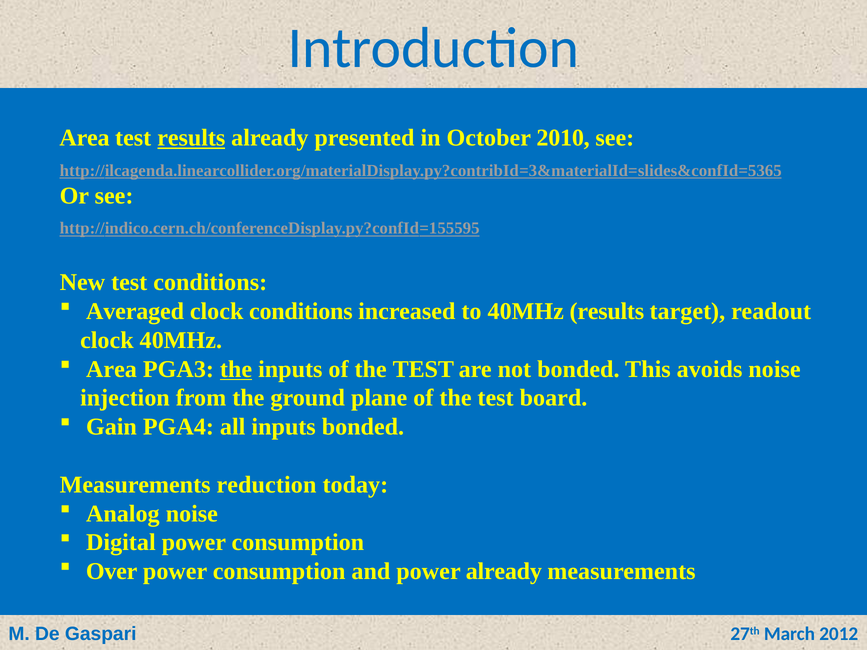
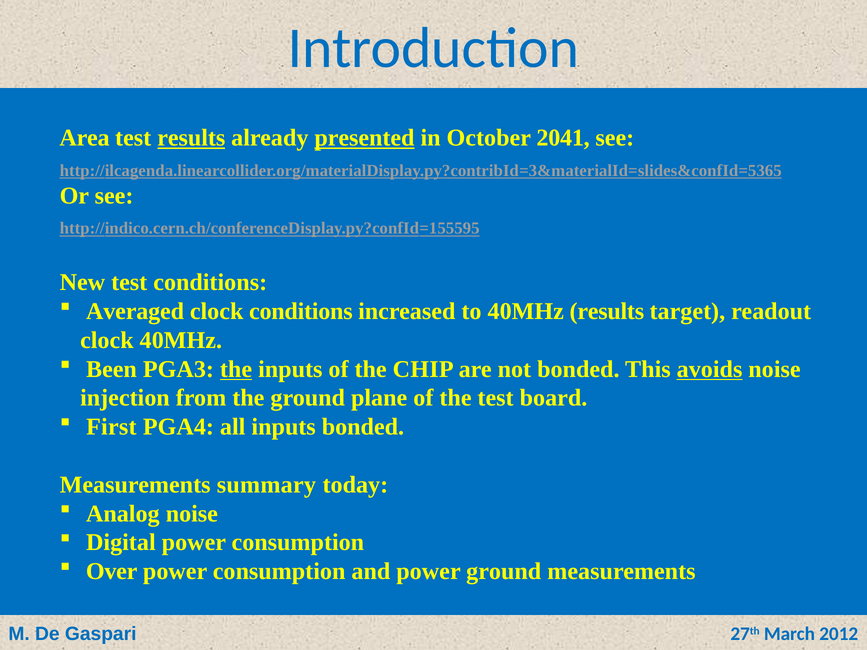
presented underline: none -> present
2010: 2010 -> 2041
Area at (111, 369): Area -> Been
inputs of the TEST: TEST -> CHIP
avoids underline: none -> present
Gain: Gain -> First
reduction: reduction -> summary
power already: already -> ground
